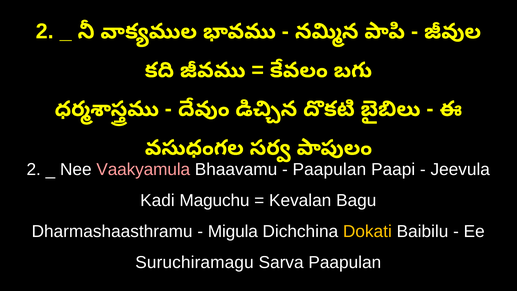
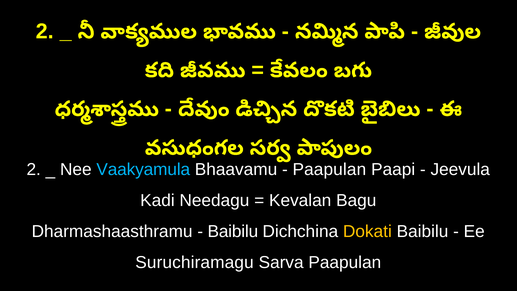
Vaakyamula colour: pink -> light blue
Maguchu: Maguchu -> Needagu
Migula at (233, 231): Migula -> Baibilu
